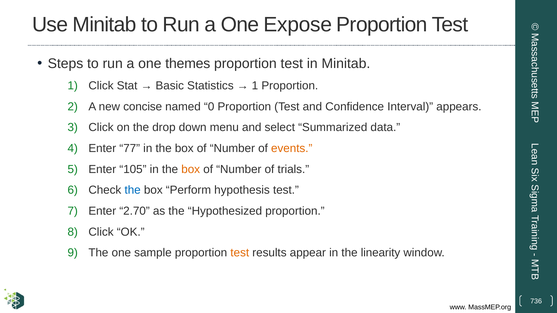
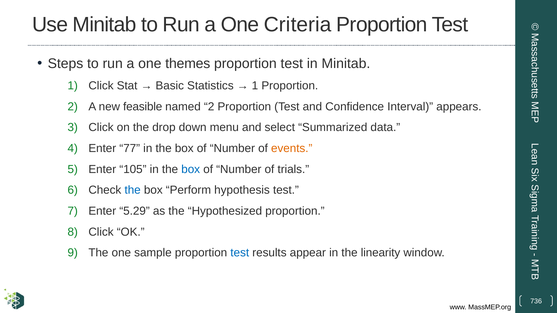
Expose: Expose -> Criteria
concise: concise -> feasible
named 0: 0 -> 2
box at (191, 169) colour: orange -> blue
2.70: 2.70 -> 5.29
test at (240, 253) colour: orange -> blue
